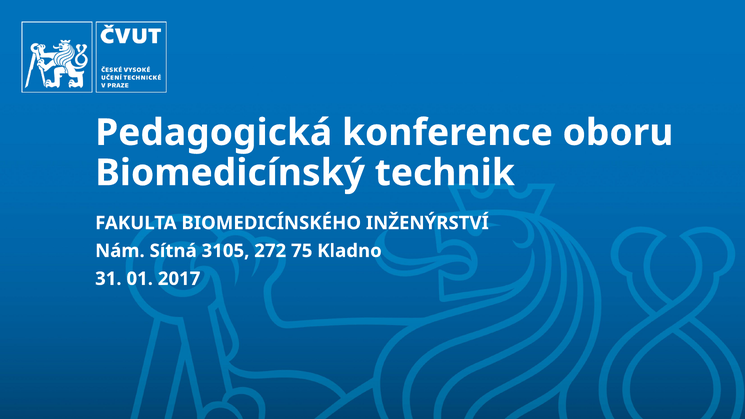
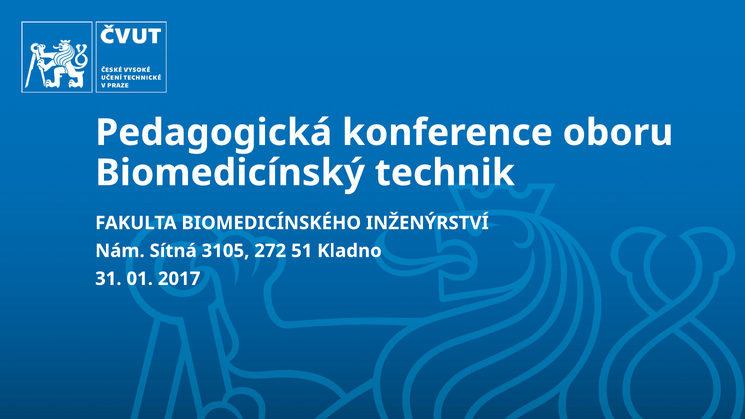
75: 75 -> 51
